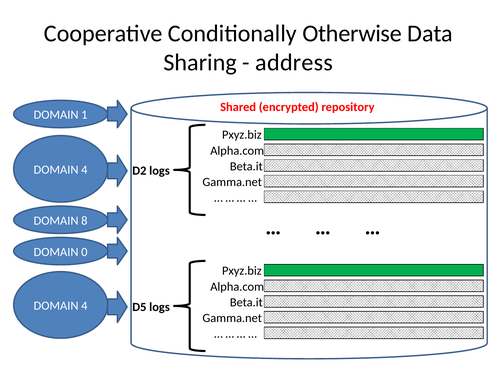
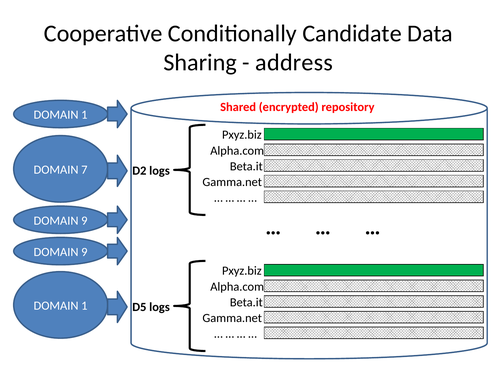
Otherwise: Otherwise -> Candidate
4 at (84, 170): 4 -> 7
8 at (84, 220): 8 -> 9
0 at (84, 252): 0 -> 9
4 at (84, 306): 4 -> 1
